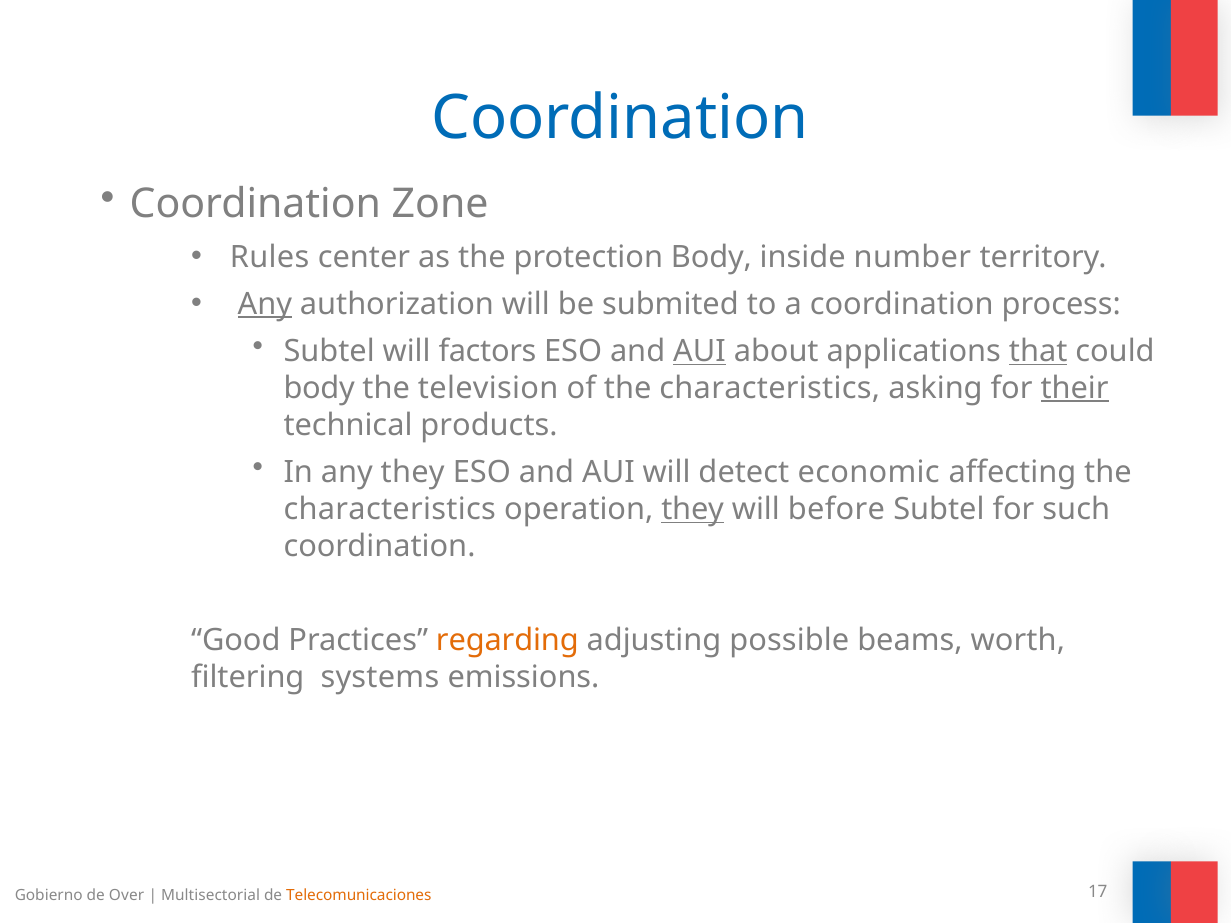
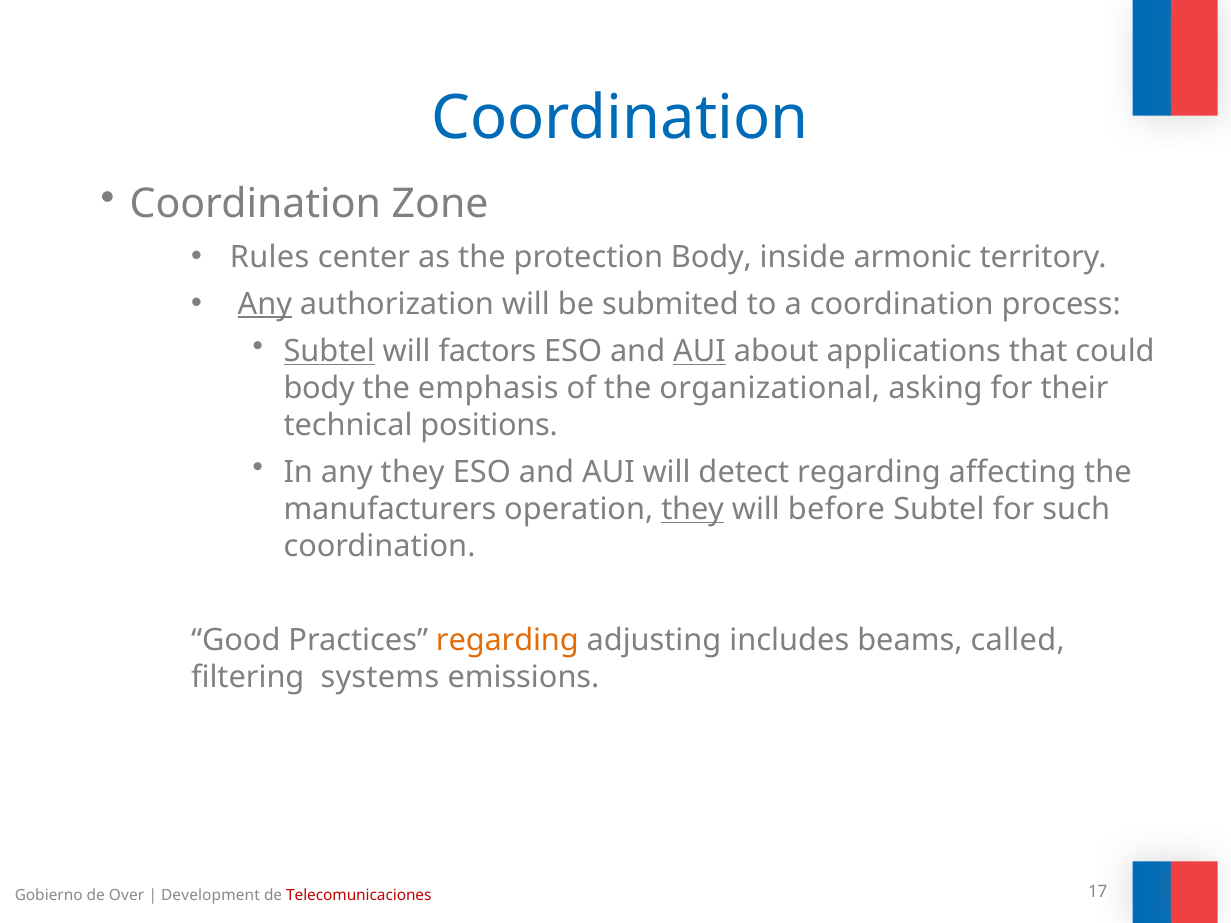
number: number -> armonic
Subtel at (329, 351) underline: none -> present
that underline: present -> none
television: television -> emphasis
of the characteristics: characteristics -> organizational
their underline: present -> none
products: products -> positions
detect economic: economic -> regarding
characteristics at (390, 509): characteristics -> manufacturers
possible: possible -> includes
worth: worth -> called
Multisectorial: Multisectorial -> Development
Telecomunicaciones colour: orange -> red
